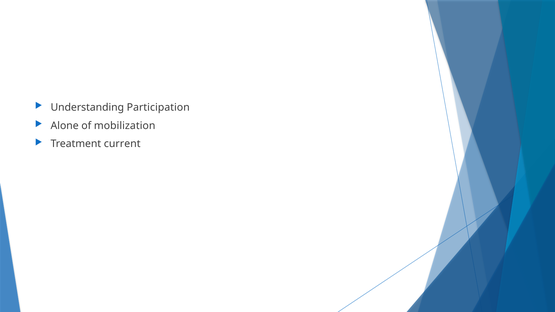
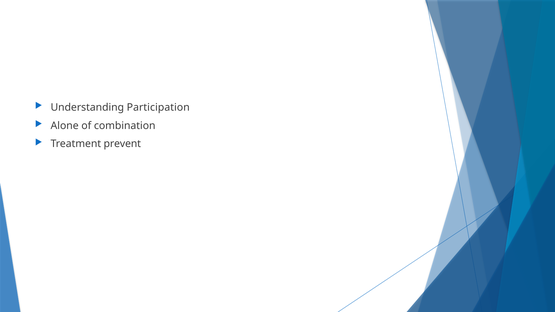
mobilization: mobilization -> combination
current: current -> prevent
